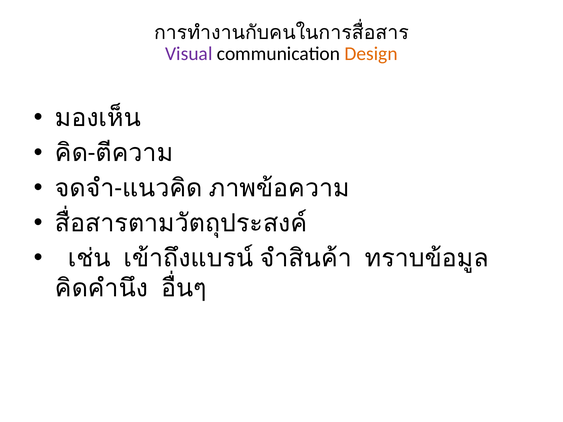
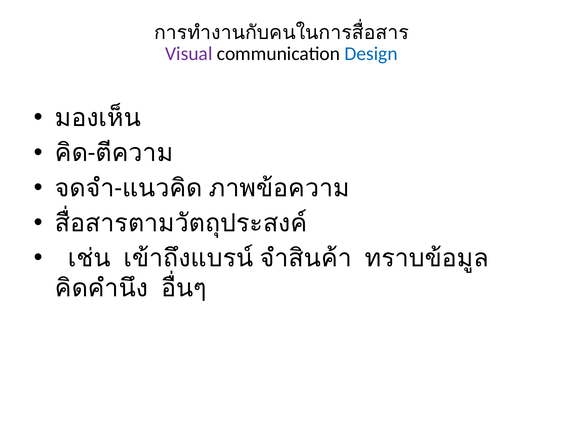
Design colour: orange -> blue
